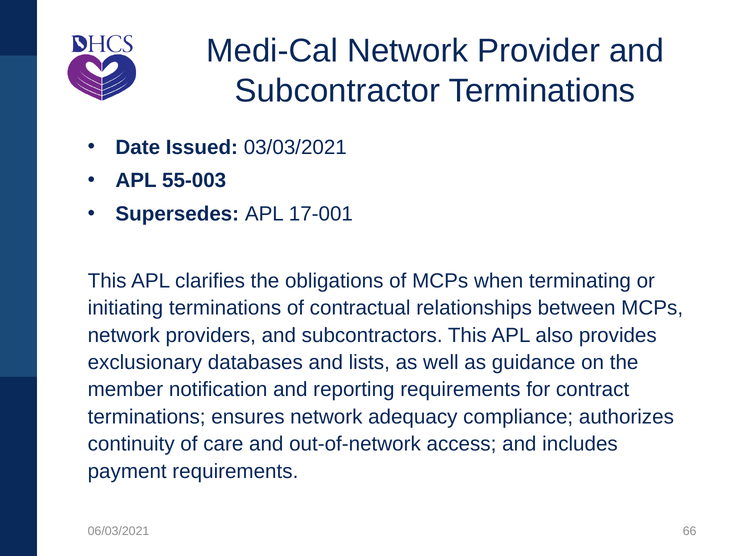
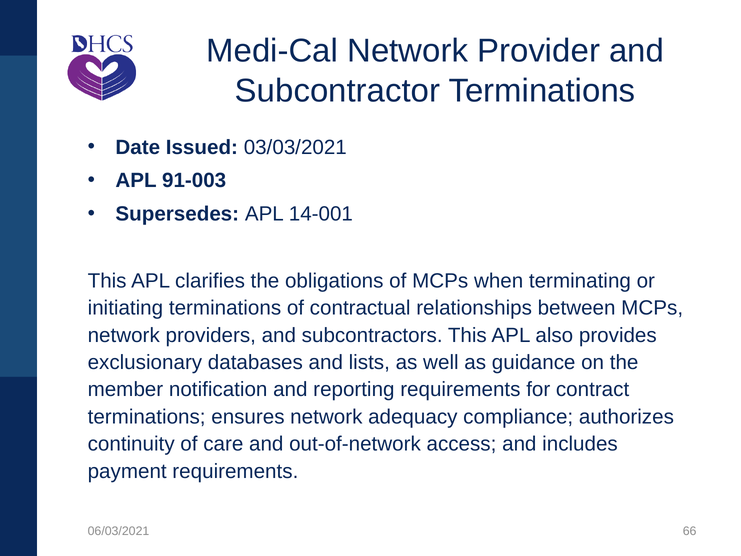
55-003: 55-003 -> 91-003
17-001: 17-001 -> 14-001
